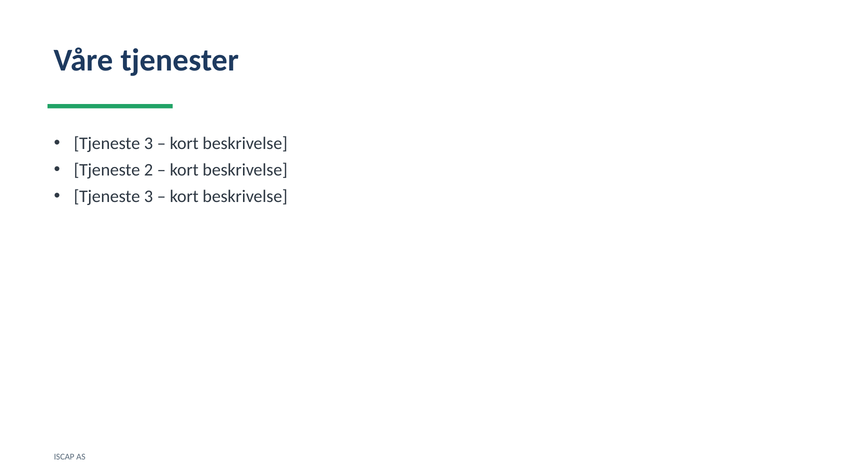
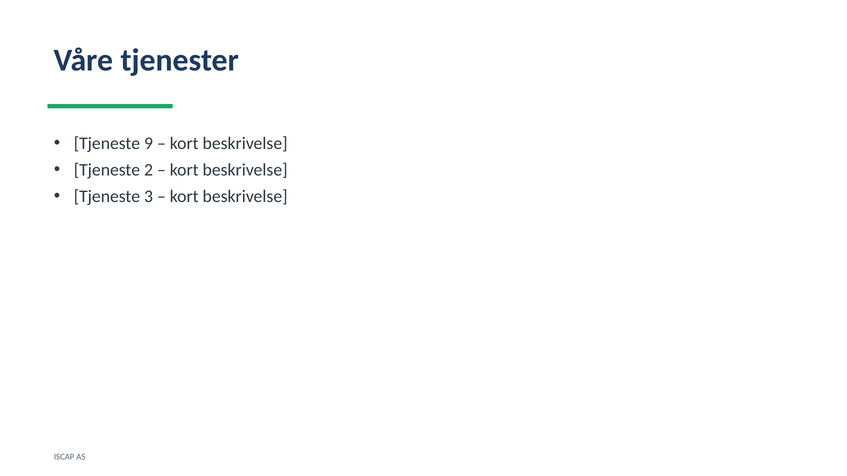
3 at (148, 143): 3 -> 9
